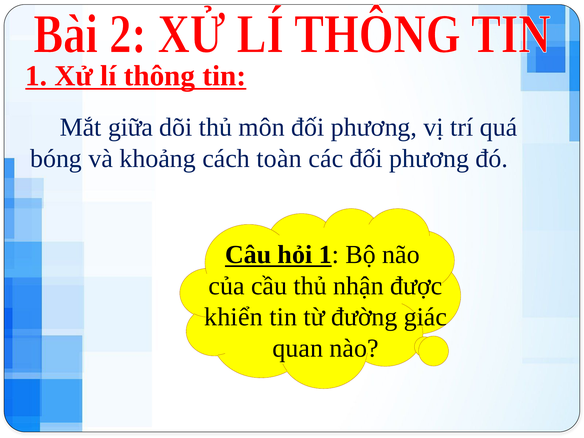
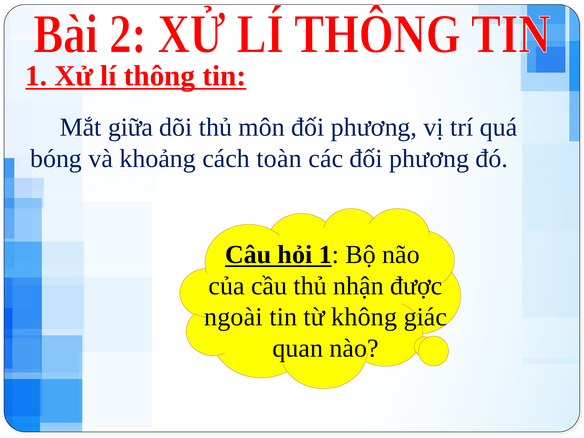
khiển: khiển -> ngoài
đường: đường -> không
